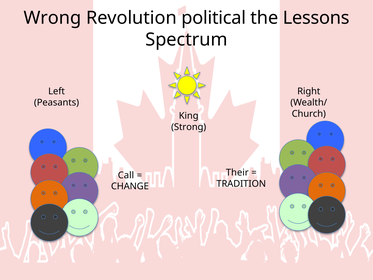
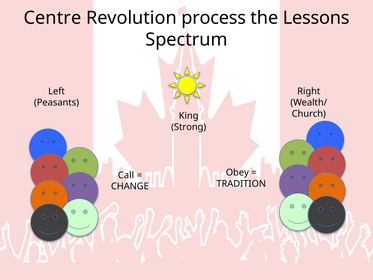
Wrong: Wrong -> Centre
political: political -> process
Their: Their -> Obey
